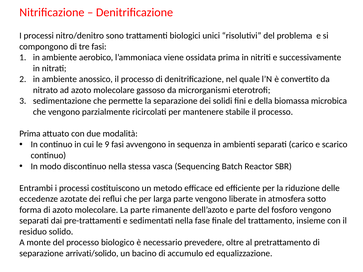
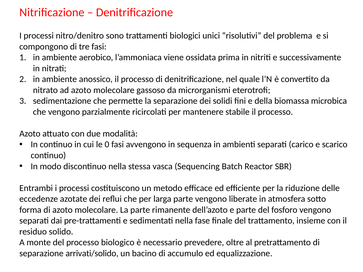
Prima at (30, 134): Prima -> Azoto
9: 9 -> 0
